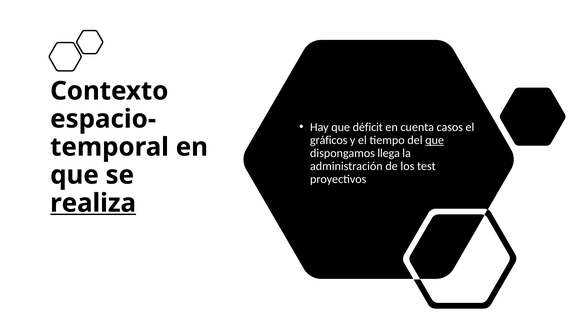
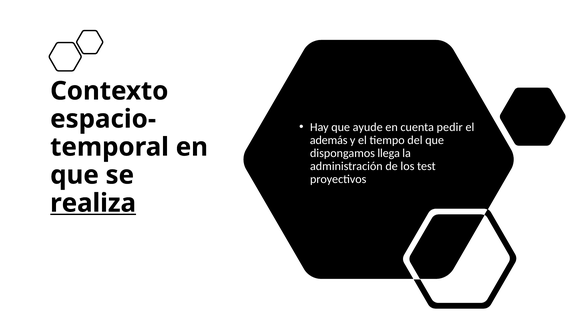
déficit: déficit -> ayude
casos: casos -> pedir
gráficos: gráficos -> además
que at (435, 140) underline: present -> none
